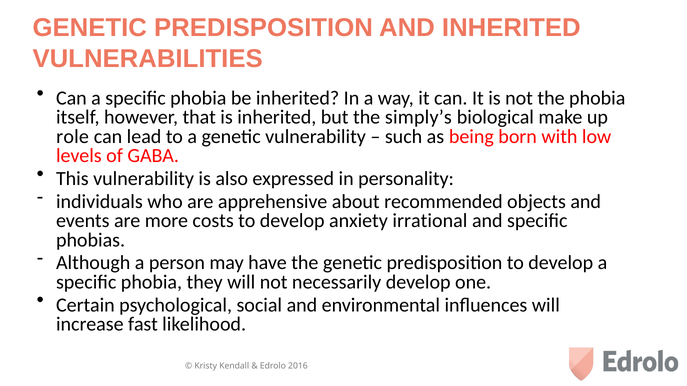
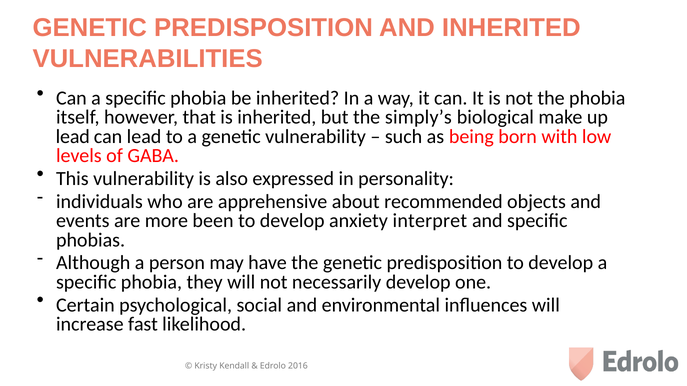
role at (73, 137): role -> lead
costs: costs -> been
irrational: irrational -> interpret
